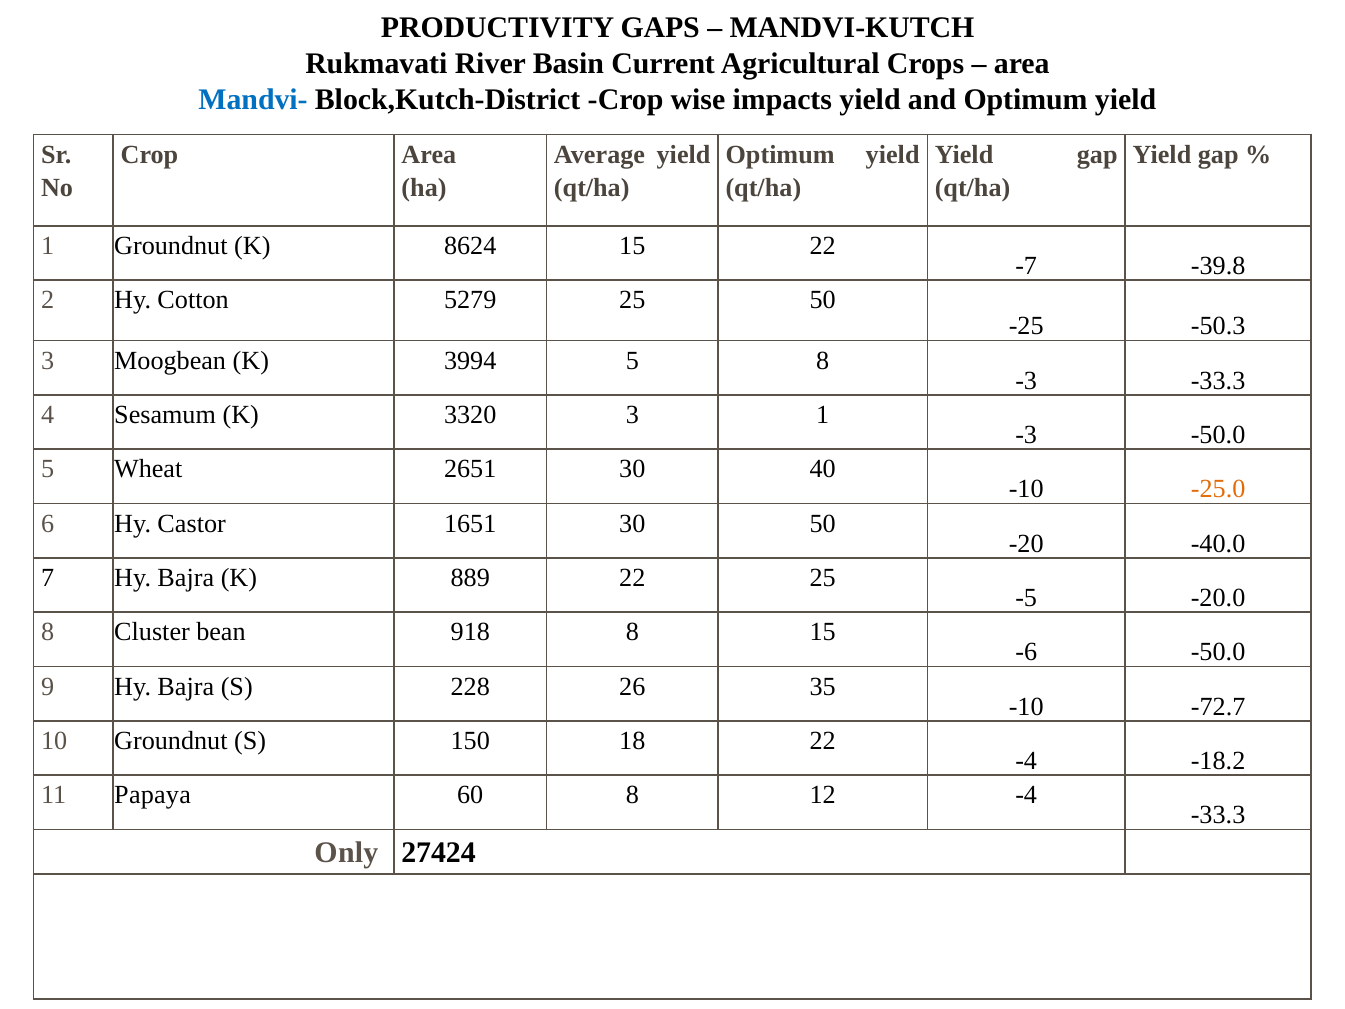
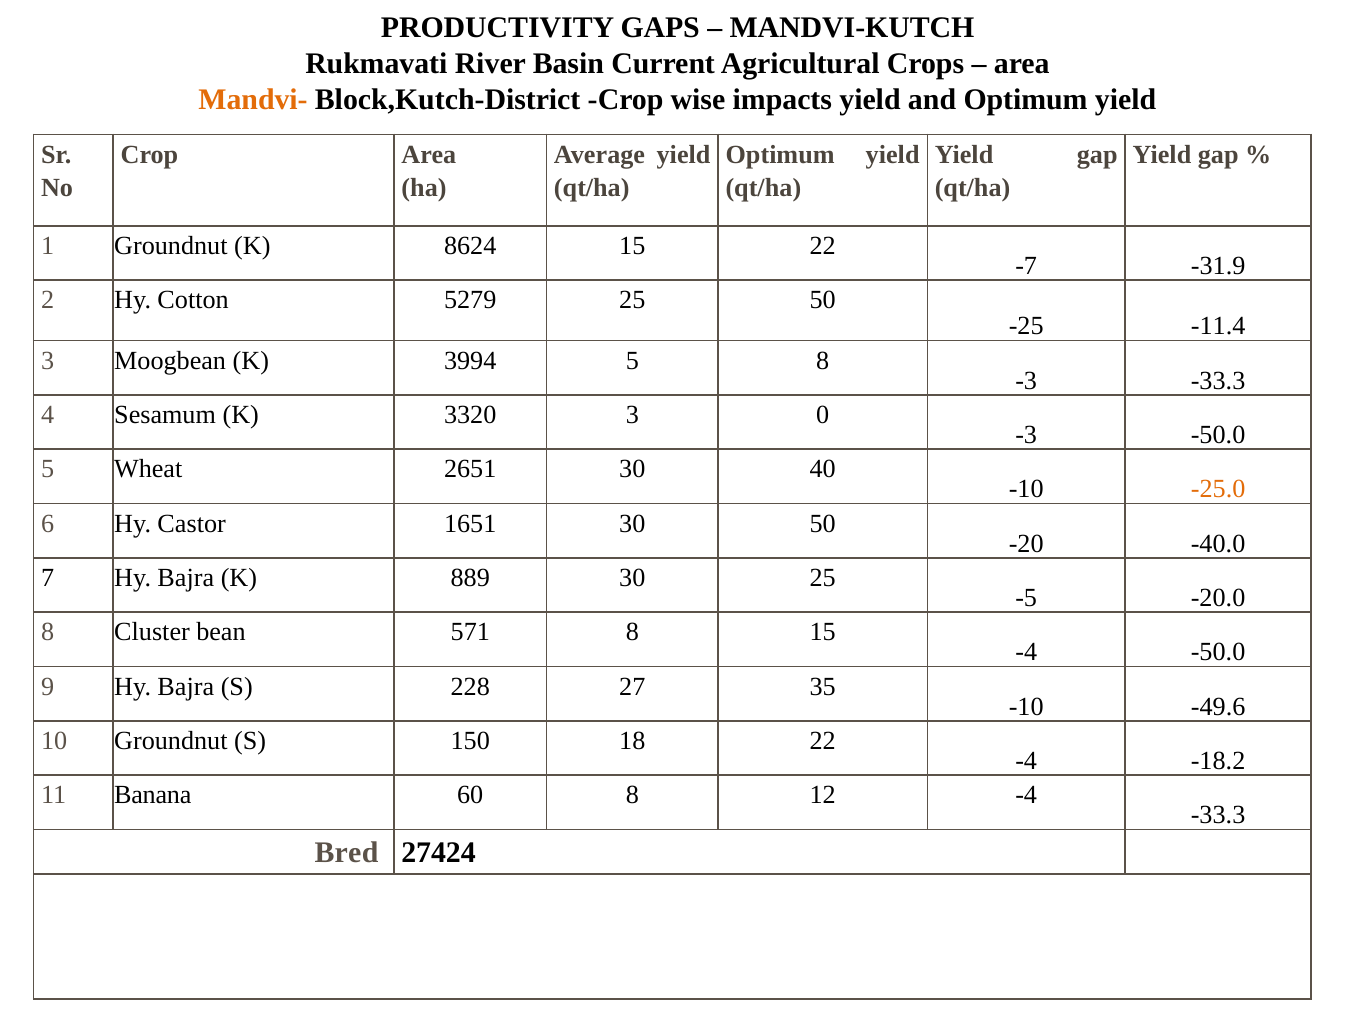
Mandvi- colour: blue -> orange
-39.8: -39.8 -> -31.9
-50.3: -50.3 -> -11.4
3 1: 1 -> 0
889 22: 22 -> 30
918: 918 -> 571
-6 at (1026, 652): -6 -> -4
26: 26 -> 27
-72.7: -72.7 -> -49.6
Papaya: Papaya -> Banana
Only: Only -> Bred
